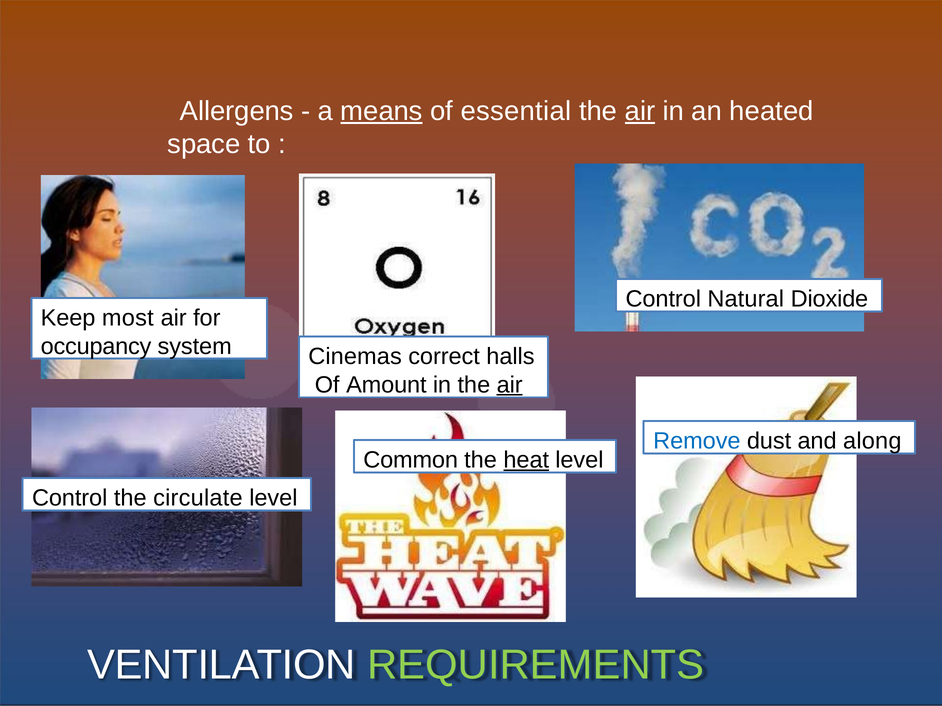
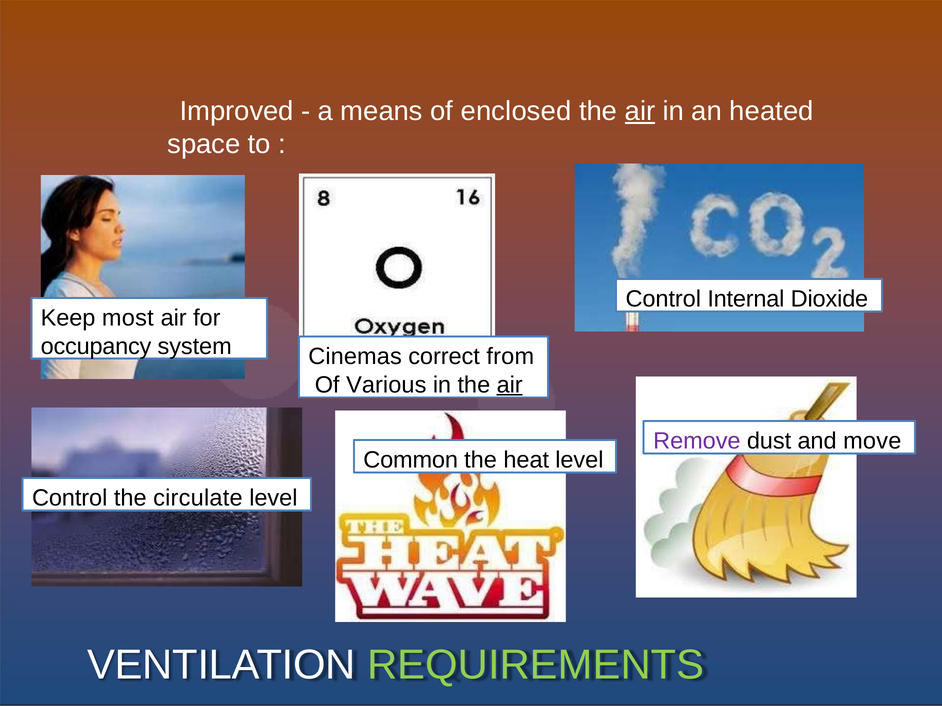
Allergens: Allergens -> Improved
means underline: present -> none
essential: essential -> enclosed
Natural: Natural -> Internal
halls: halls -> from
Amount: Amount -> Various
Remove colour: blue -> purple
along: along -> move
heat underline: present -> none
